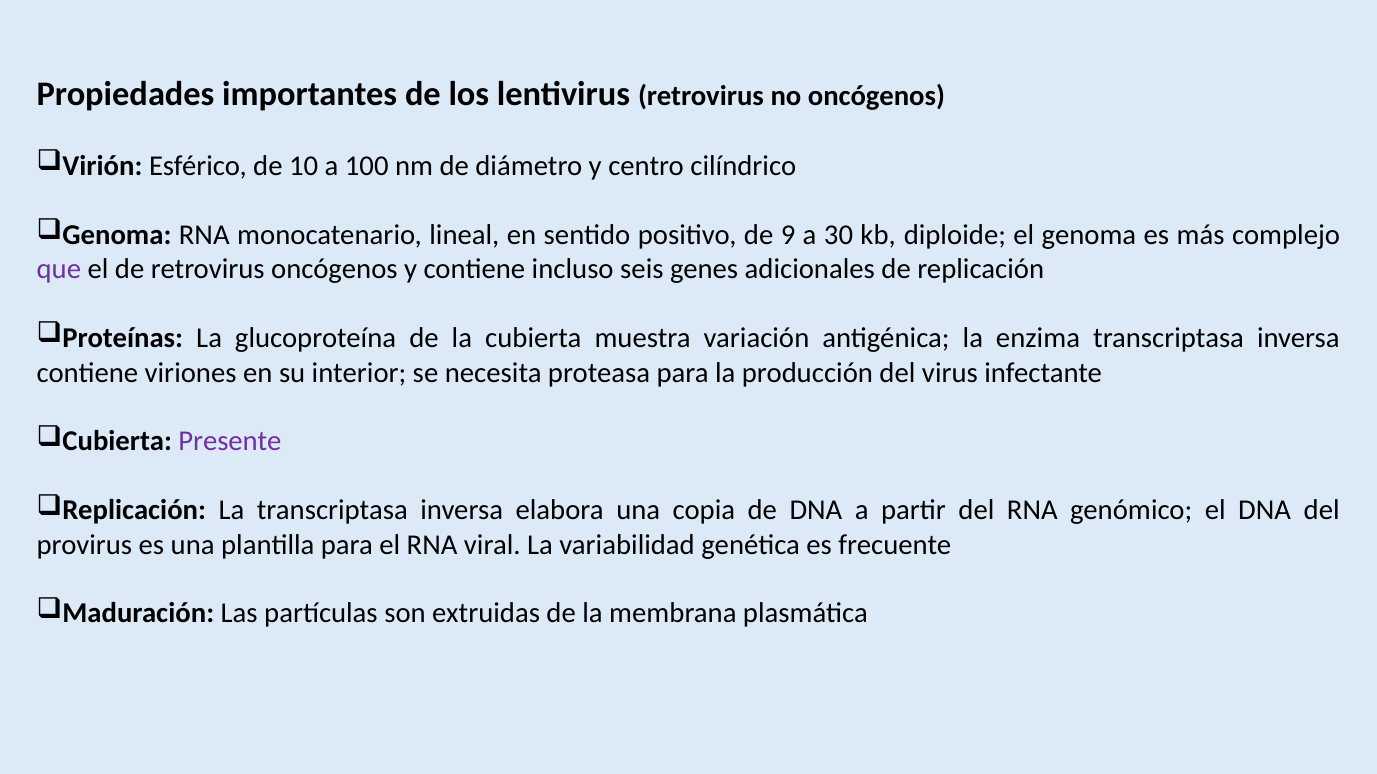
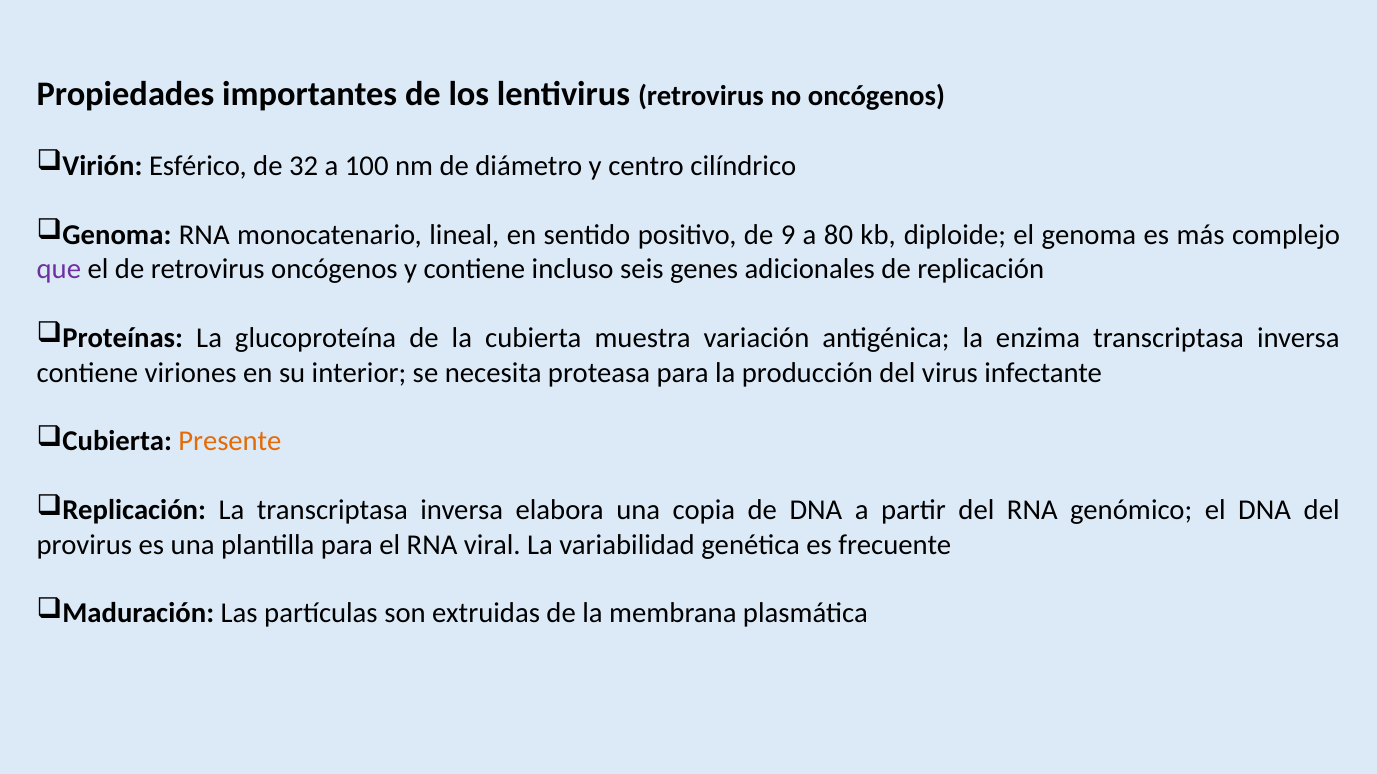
10: 10 -> 32
30: 30 -> 80
Presente colour: purple -> orange
